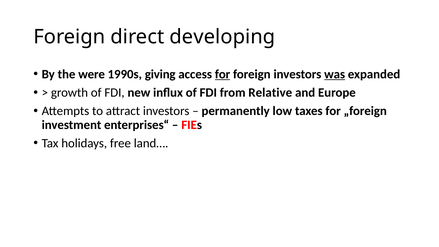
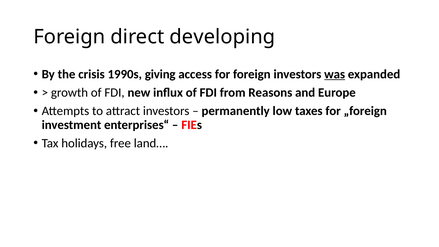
were: were -> crisis
for at (223, 74) underline: present -> none
Relative: Relative -> Reasons
